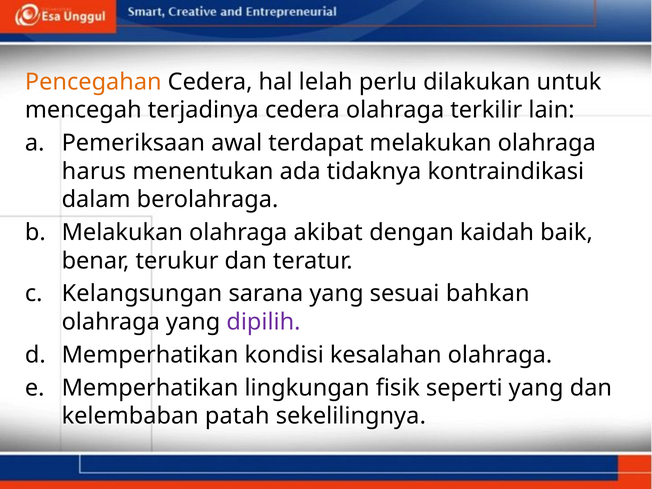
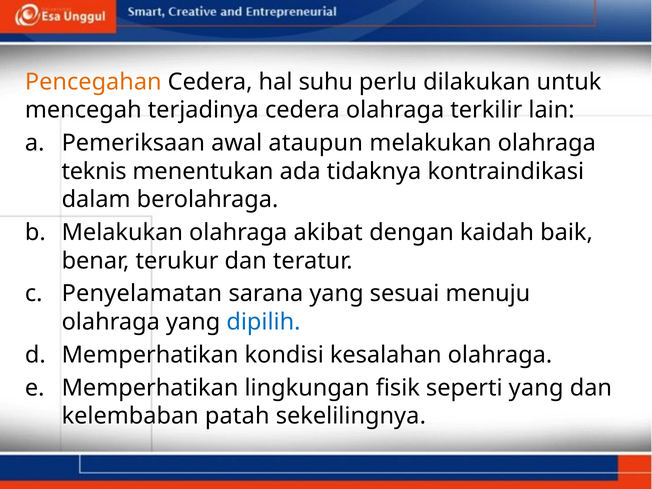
lelah: lelah -> suhu
terdapat: terdapat -> ataupun
harus: harus -> teknis
Kelangsungan: Kelangsungan -> Penyelamatan
bahkan: bahkan -> menuju
dipilih colour: purple -> blue
